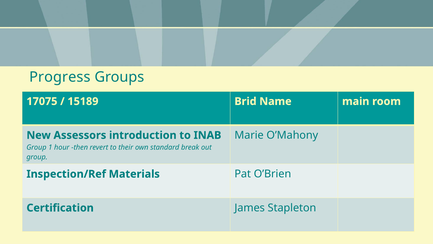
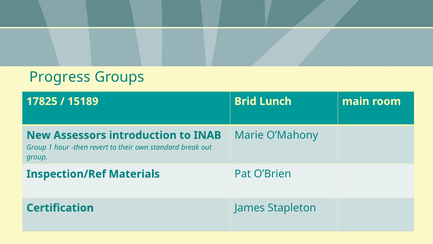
17075: 17075 -> 17825
Name: Name -> Lunch
